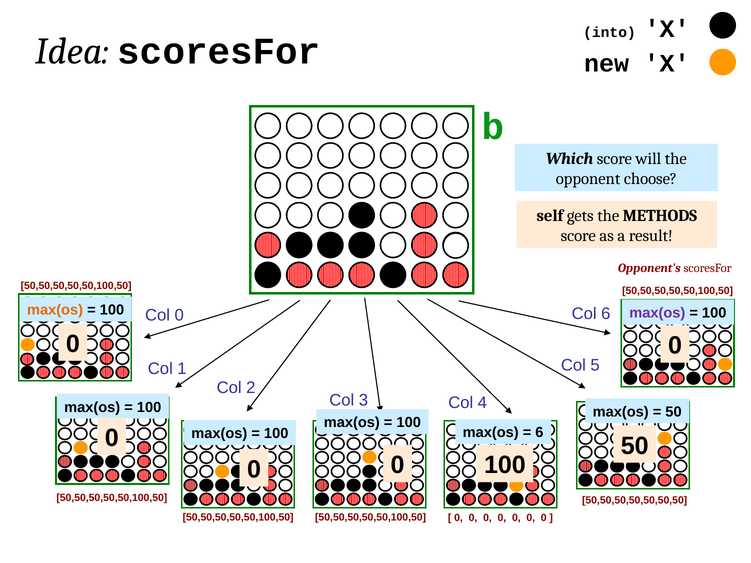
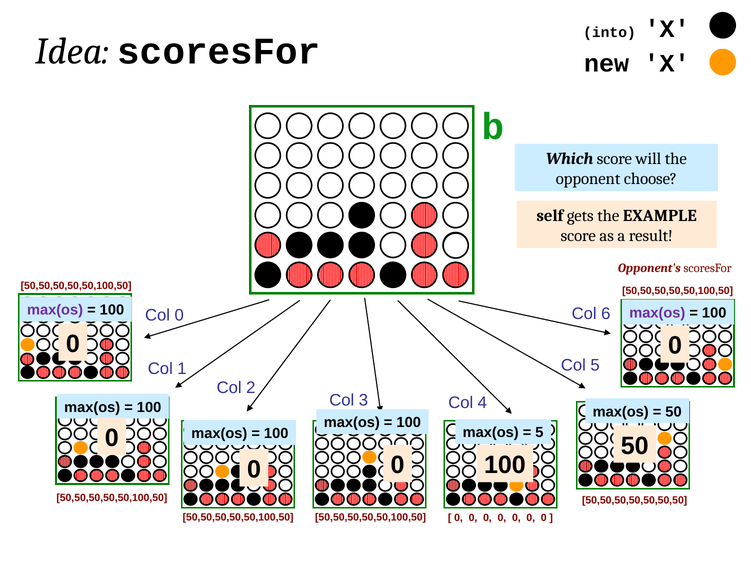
METHODS: METHODS -> EXAMPLE
max(os at (55, 310) colour: orange -> purple
6 at (539, 433): 6 -> 5
